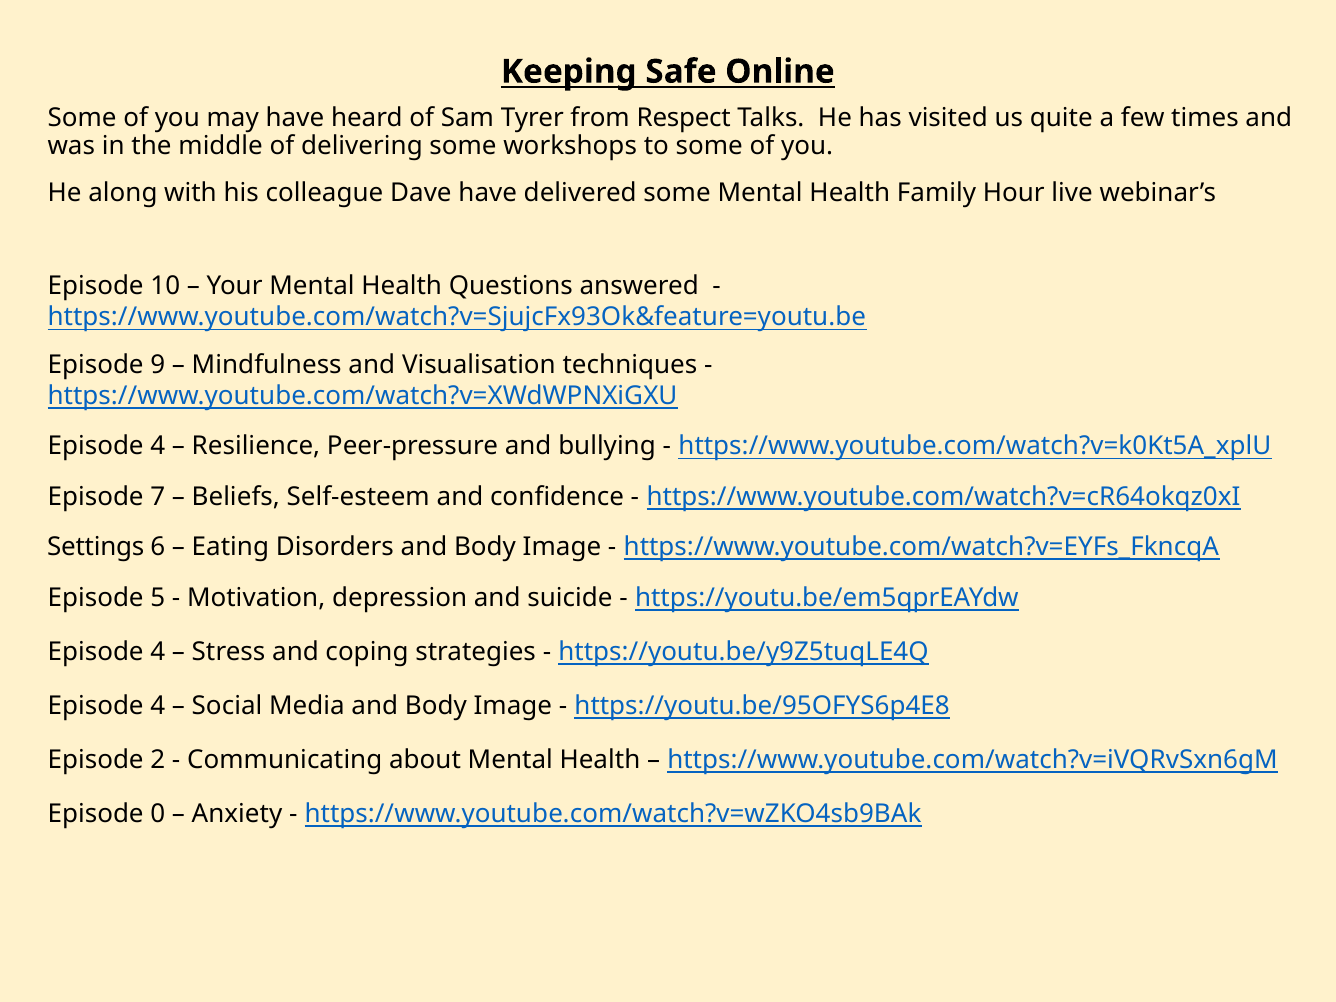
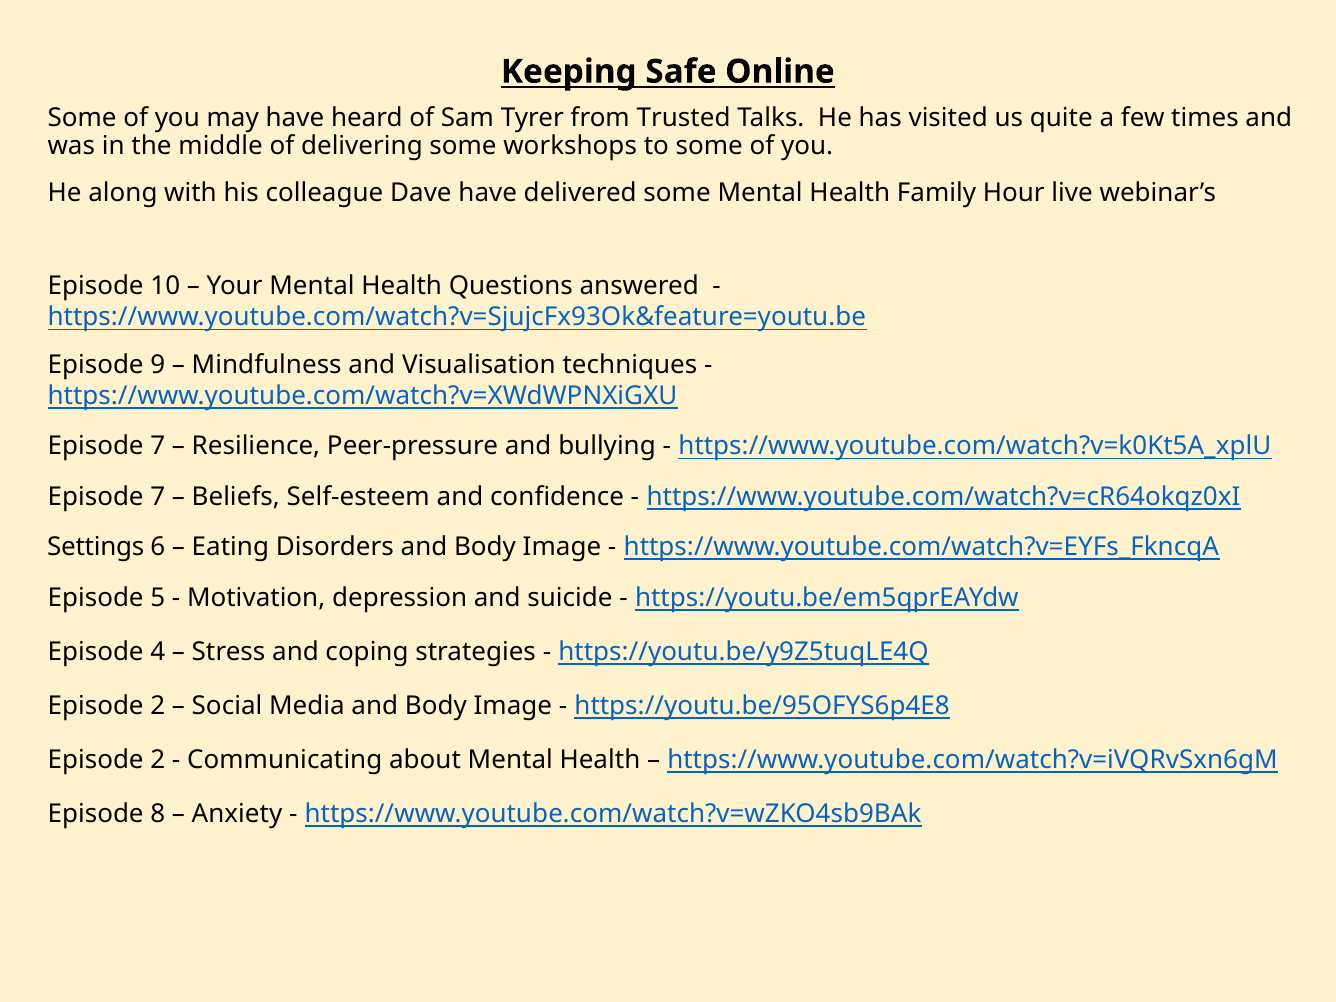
Respect: Respect -> Trusted
4 at (158, 446): 4 -> 7
4 at (158, 706): 4 -> 2
0: 0 -> 8
